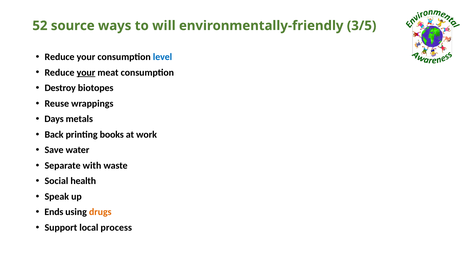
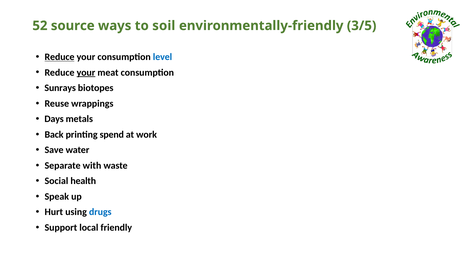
will: will -> soil
Reduce at (60, 57) underline: none -> present
Destroy: Destroy -> Sunrays
books: books -> spend
Ends: Ends -> Hurt
drugs colour: orange -> blue
process: process -> friendly
